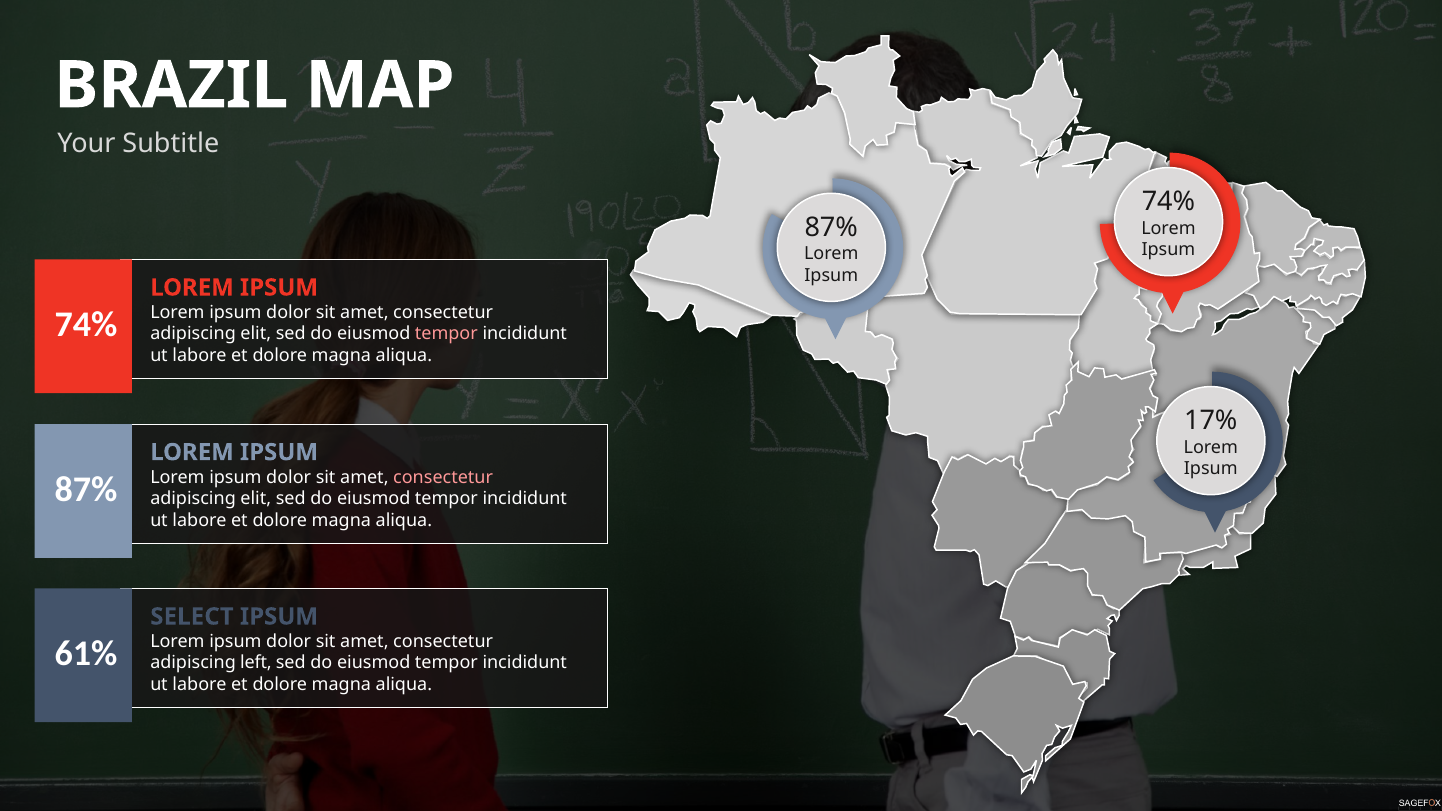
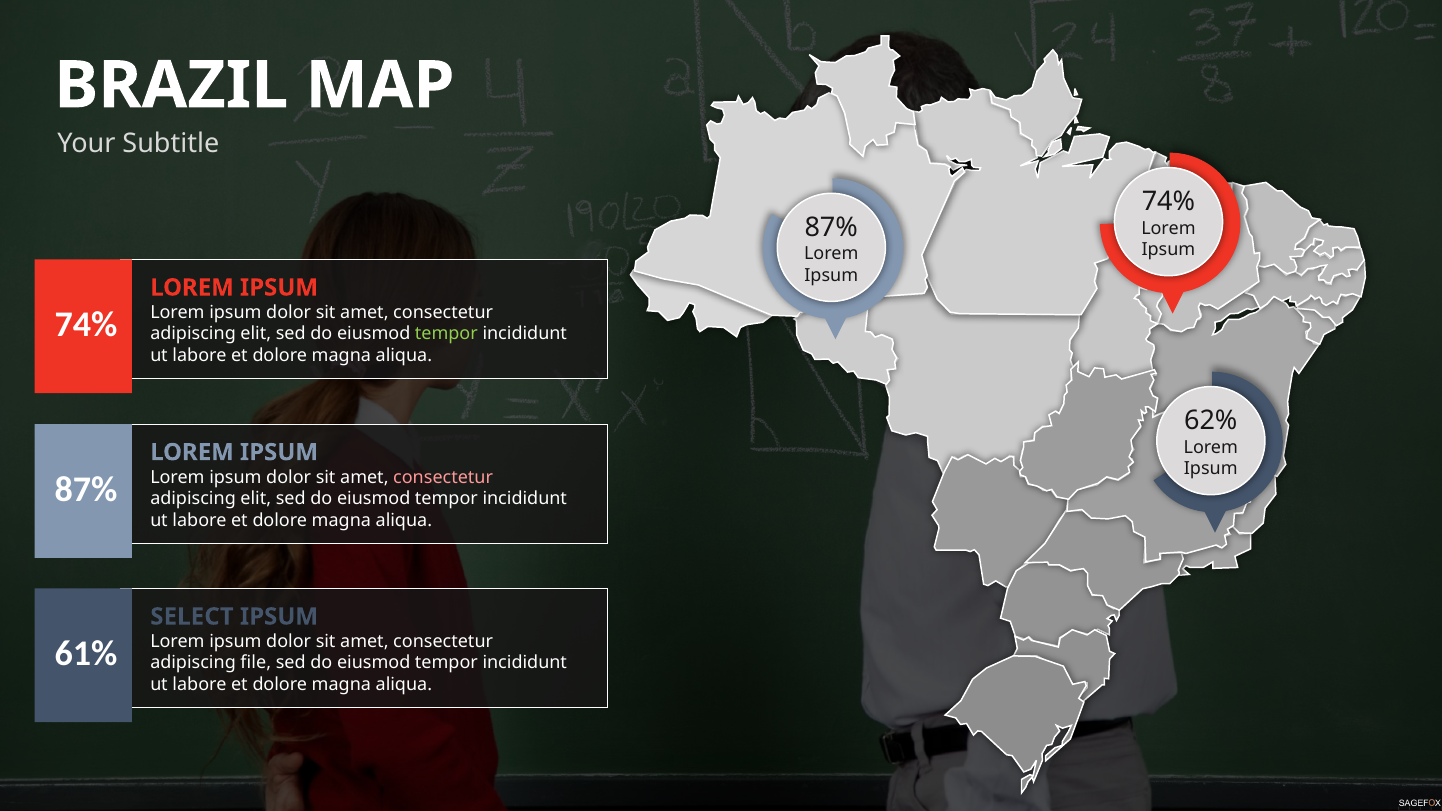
tempor at (446, 334) colour: pink -> light green
17%: 17% -> 62%
left: left -> file
